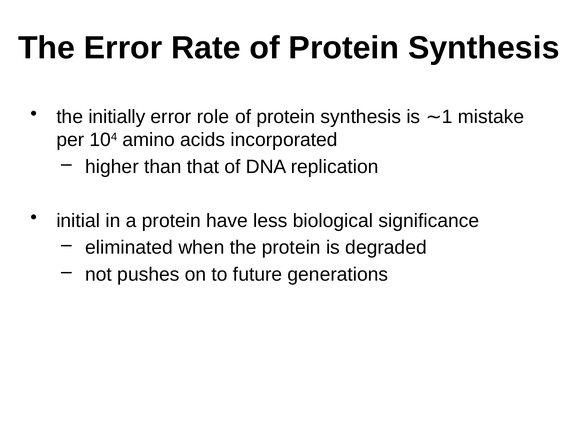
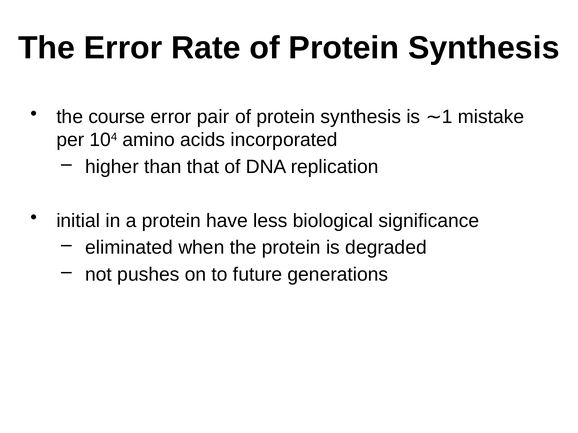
initially: initially -> course
role: role -> pair
